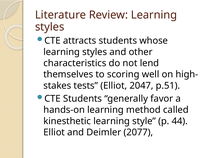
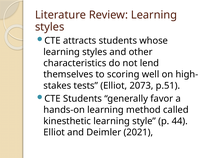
2047: 2047 -> 2073
2077: 2077 -> 2021
